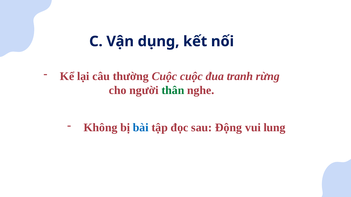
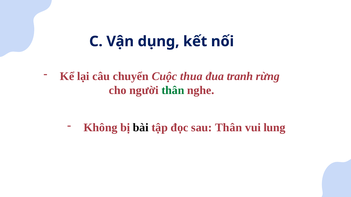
thường: thường -> chuyển
Cuộc cuộc: cuộc -> thua
bài colour: blue -> black
sau Động: Động -> Thân
